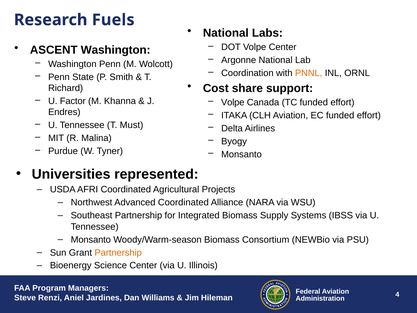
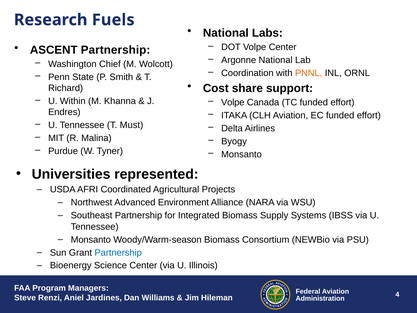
ASCENT Washington: Washington -> Partnership
Washington Penn: Penn -> Chief
Factor: Factor -> Within
Advanced Coordinated: Coordinated -> Environment
Partnership at (118, 252) colour: orange -> blue
